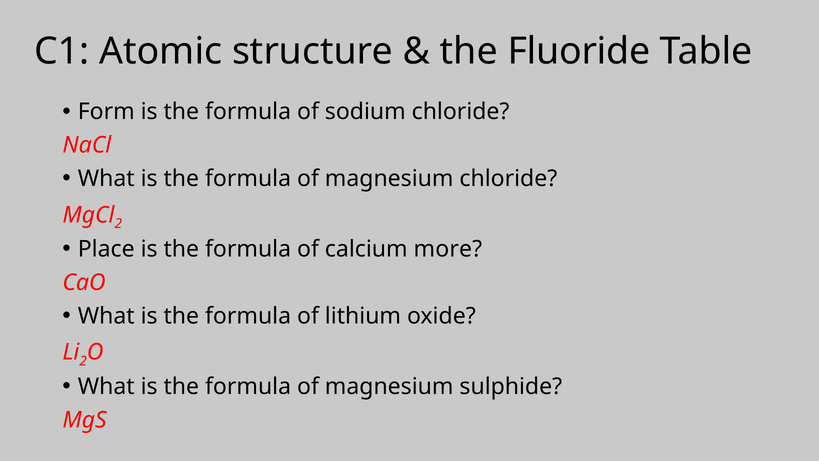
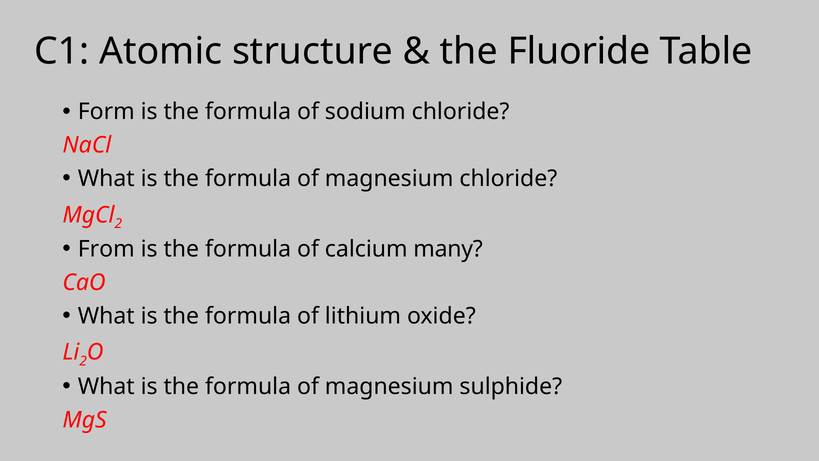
Place: Place -> From
more: more -> many
